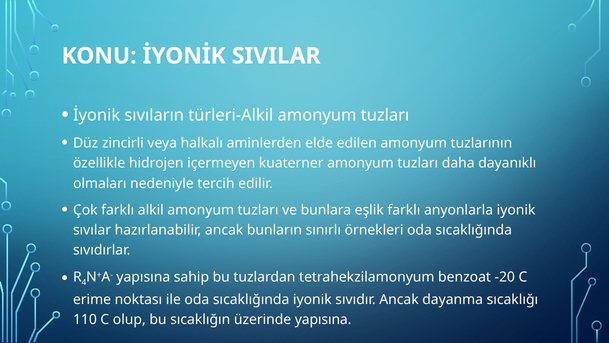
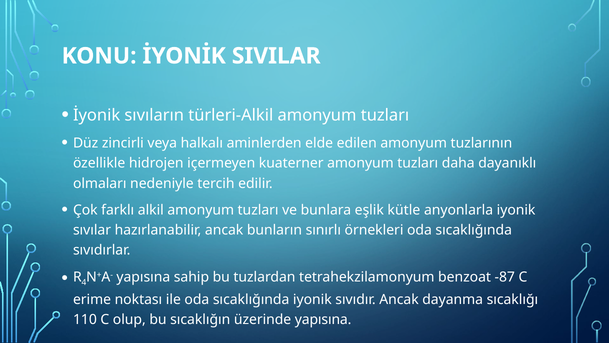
eşlik farklı: farklı -> kütle
-20: -20 -> -87
